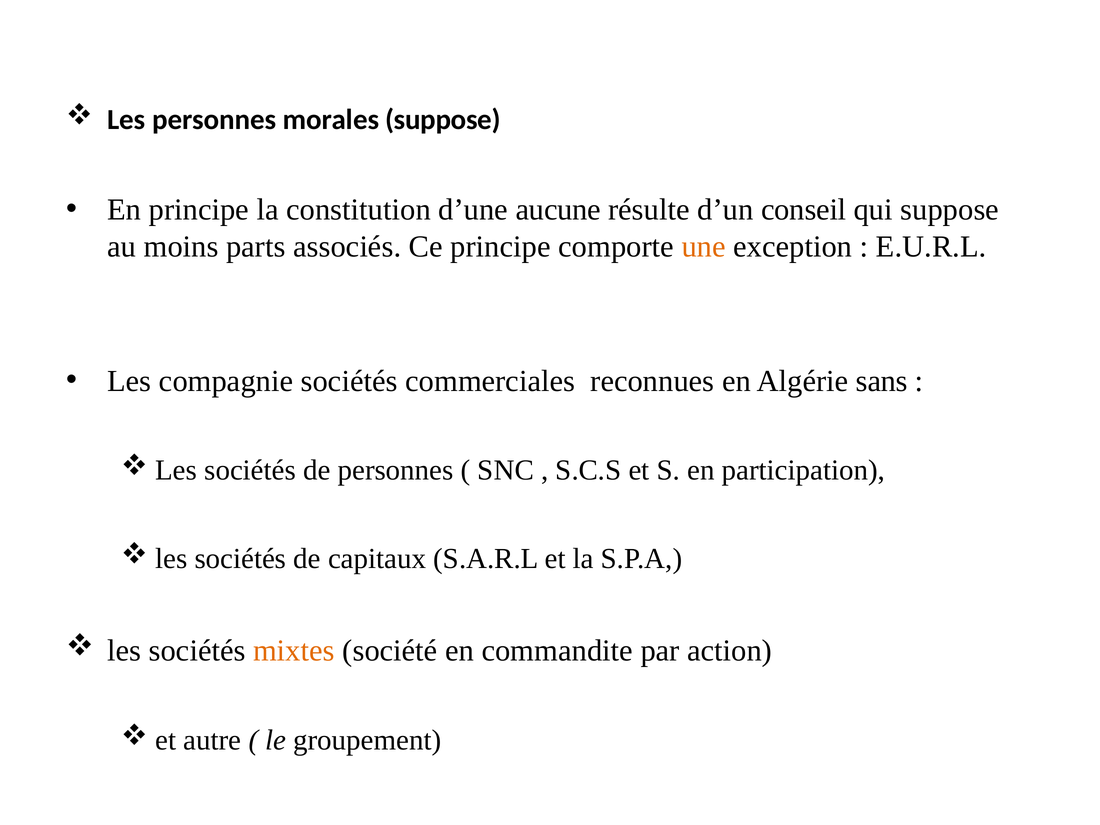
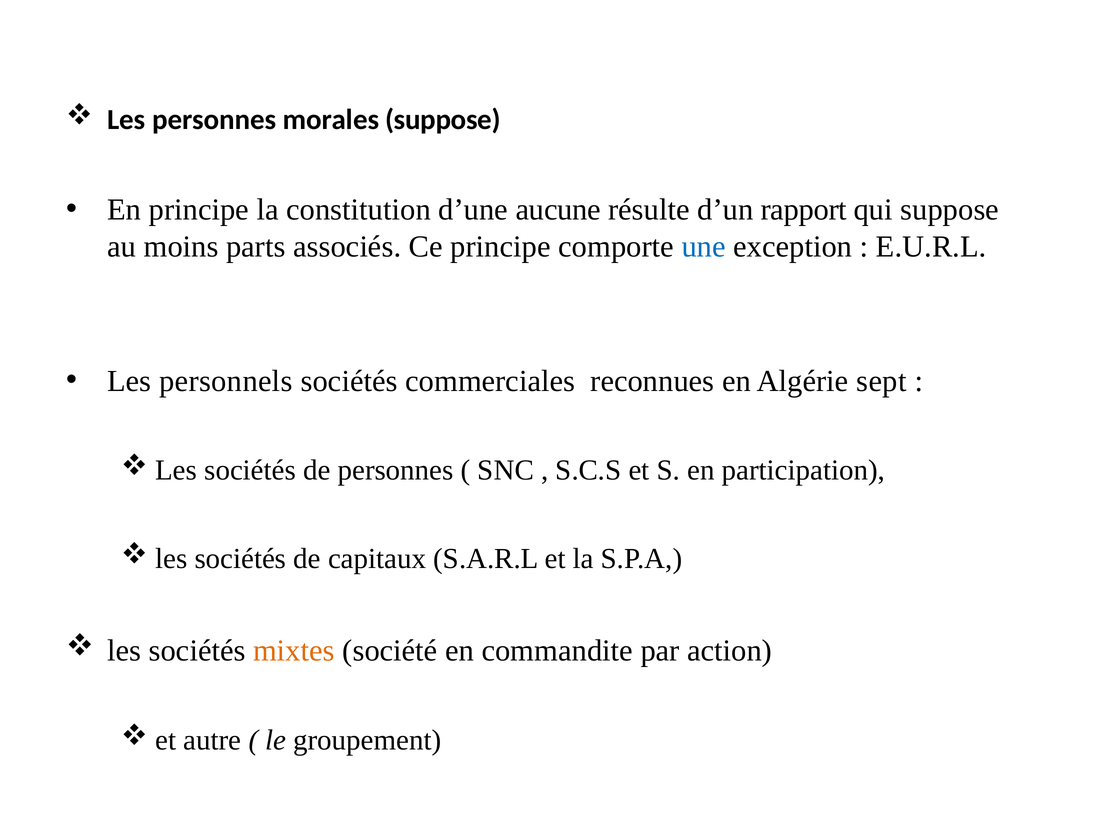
conseil: conseil -> rapport
une colour: orange -> blue
compagnie: compagnie -> personnels
sans: sans -> sept
